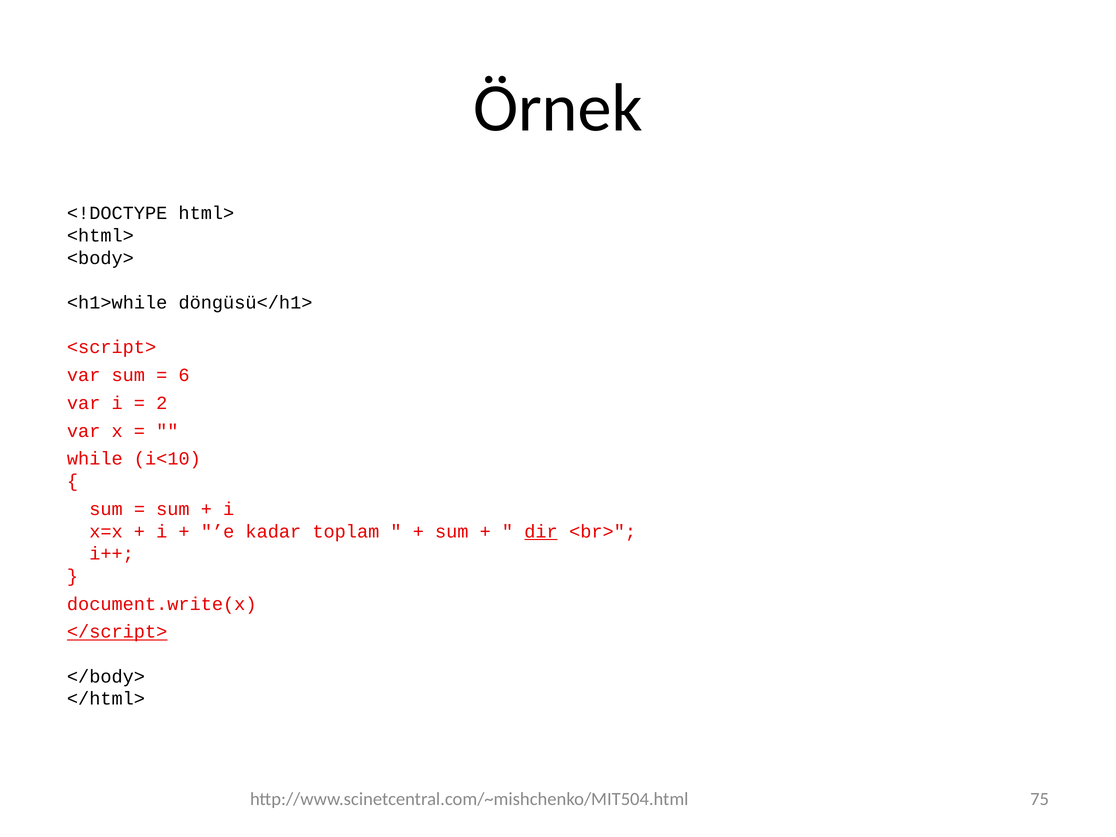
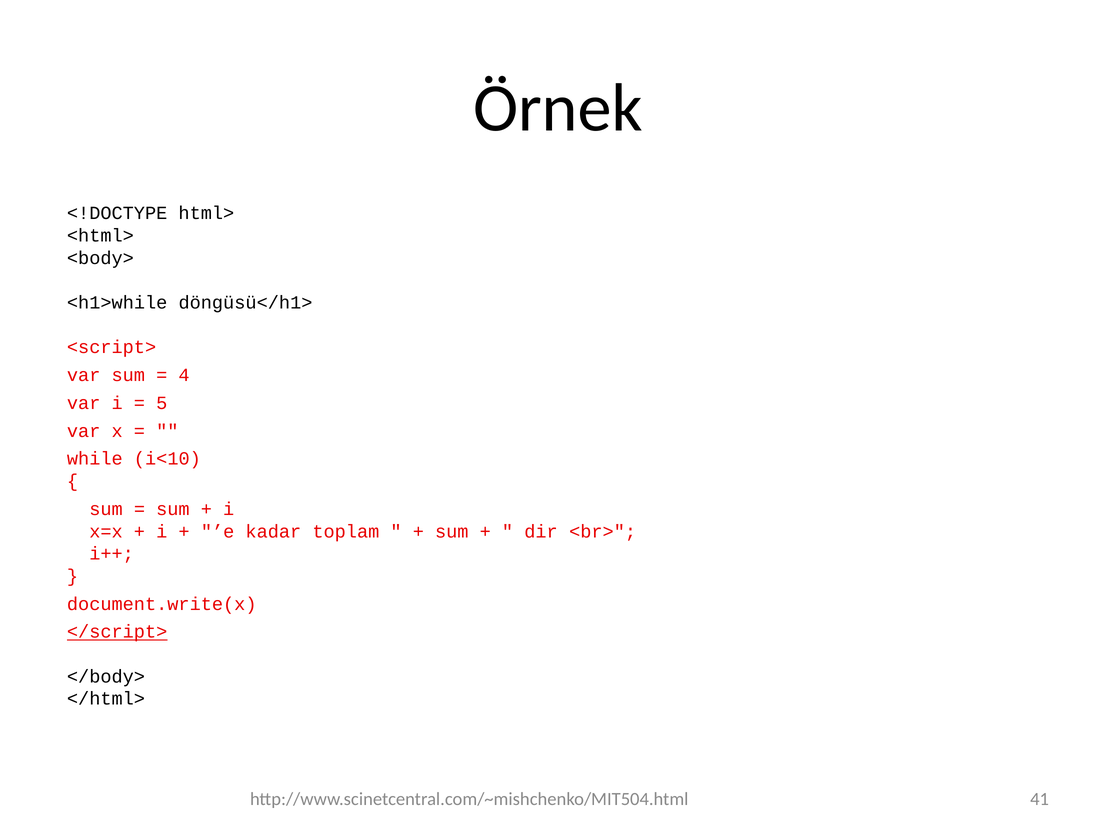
6: 6 -> 4
2: 2 -> 5
dir underline: present -> none
75: 75 -> 41
